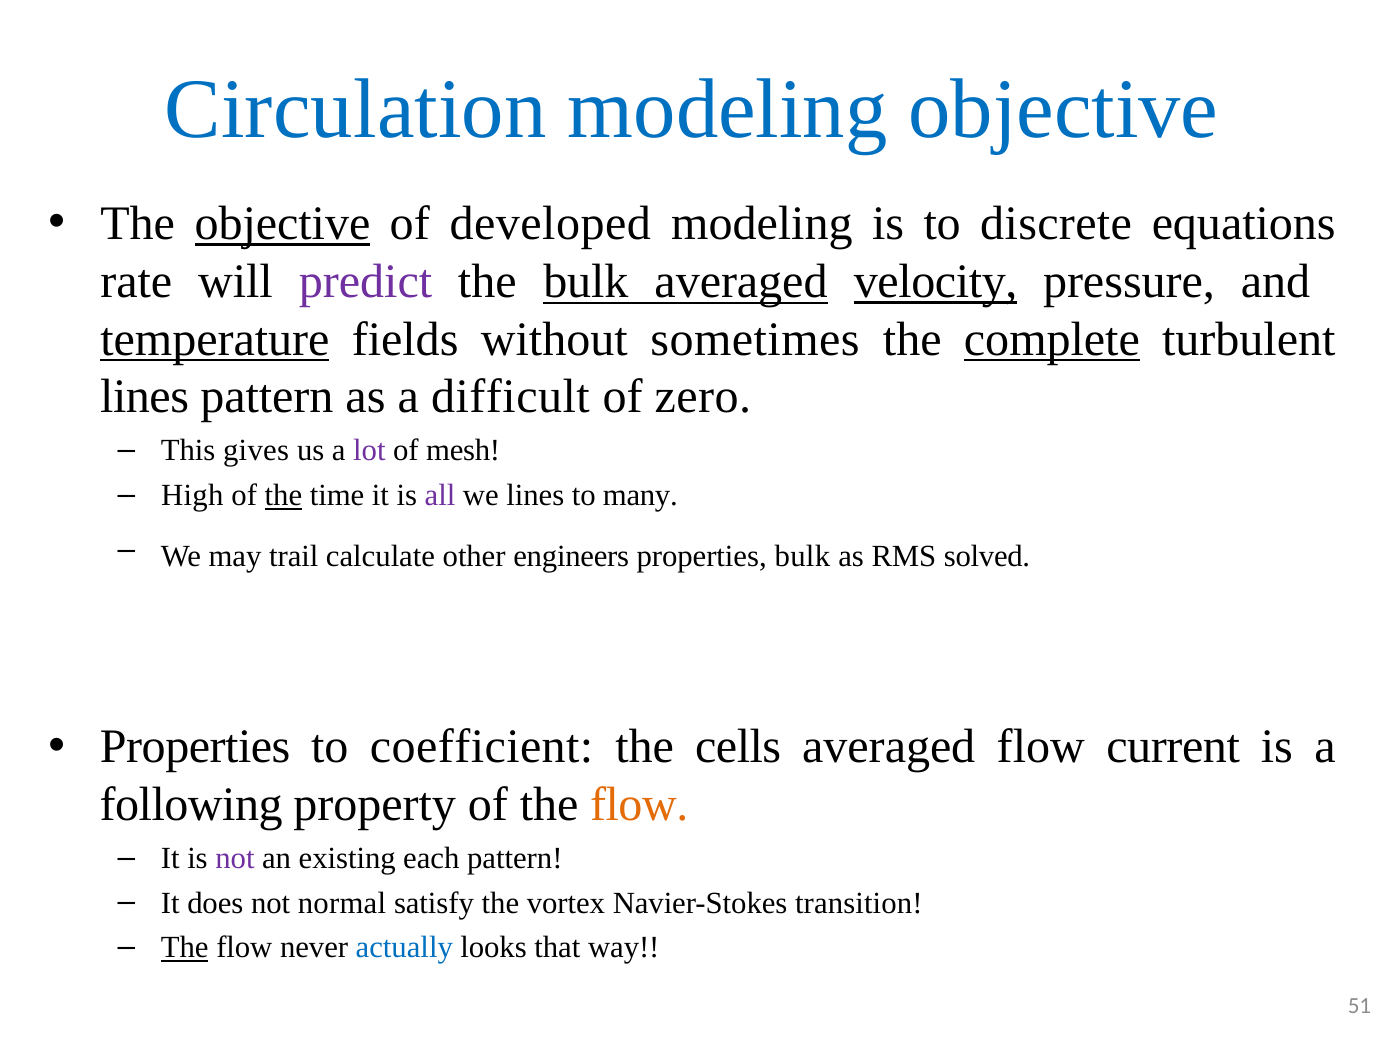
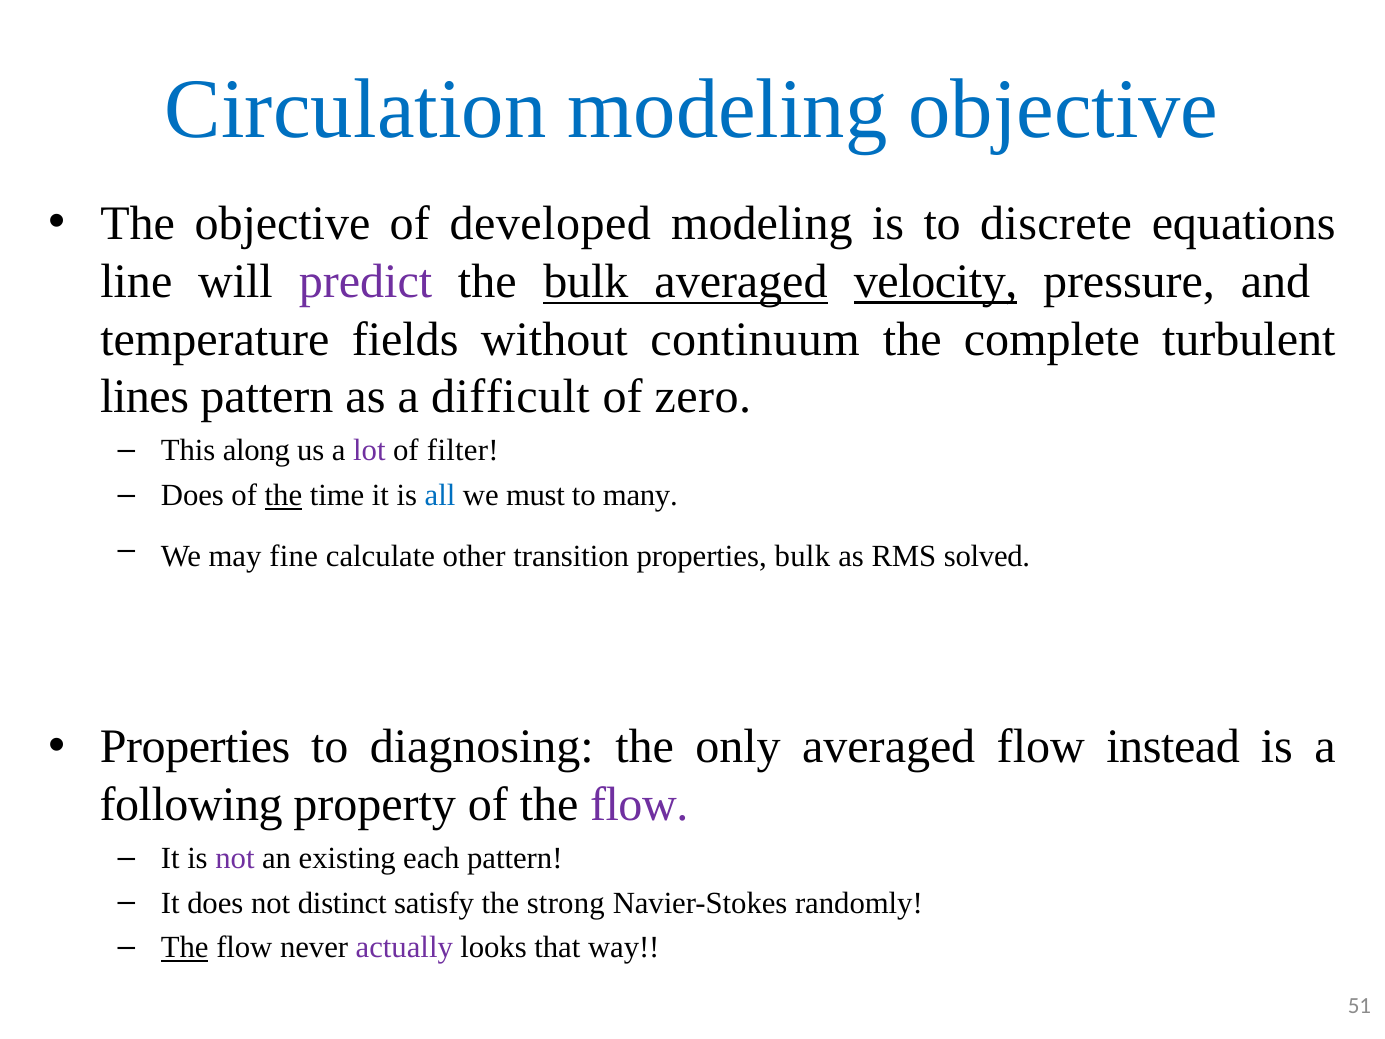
objective at (282, 224) underline: present -> none
rate: rate -> line
temperature underline: present -> none
sometimes: sometimes -> continuum
complete underline: present -> none
gives: gives -> along
mesh: mesh -> filter
High at (192, 495): High -> Does
all colour: purple -> blue
we lines: lines -> must
trail: trail -> fine
engineers: engineers -> transition
coefficient: coefficient -> diagnosing
cells: cells -> only
current: current -> instead
flow at (639, 805) colour: orange -> purple
normal: normal -> distinct
vortex: vortex -> strong
transition: transition -> randomly
actually colour: blue -> purple
